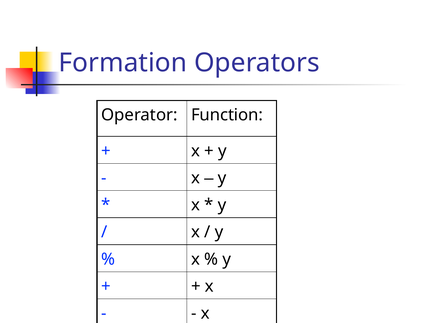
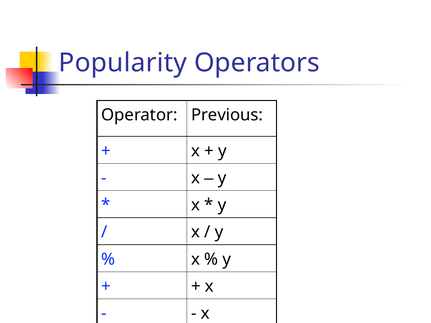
Formation: Formation -> Popularity
Function: Function -> Previous
